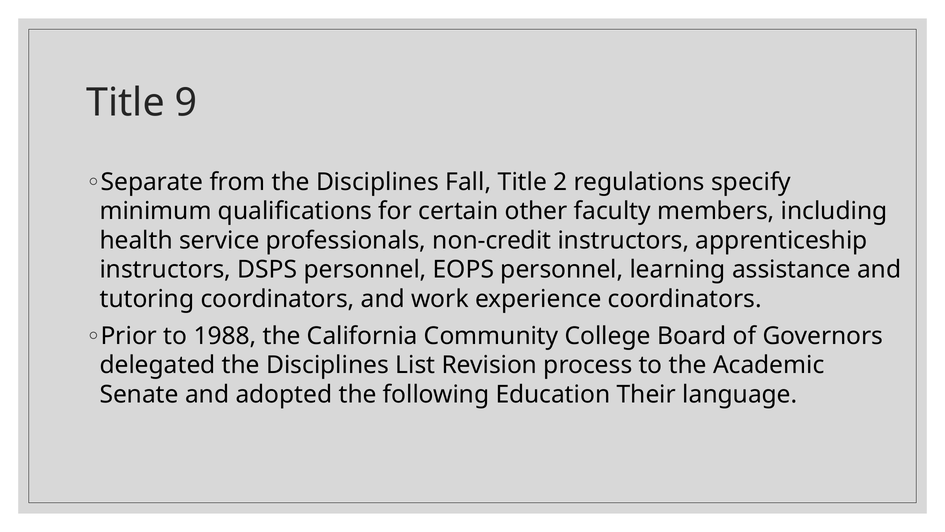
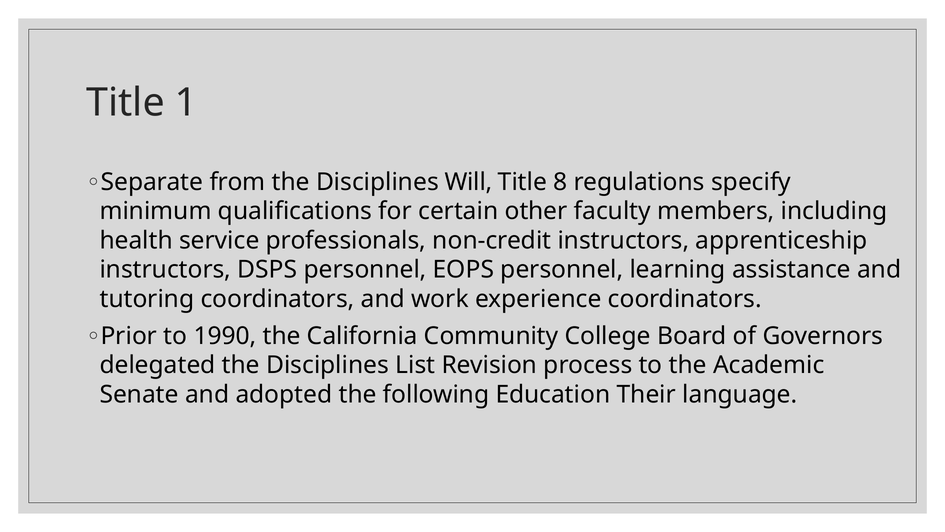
9: 9 -> 1
Fall: Fall -> Will
2: 2 -> 8
1988: 1988 -> 1990
